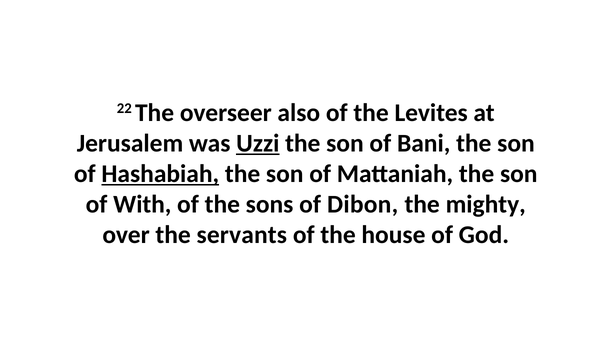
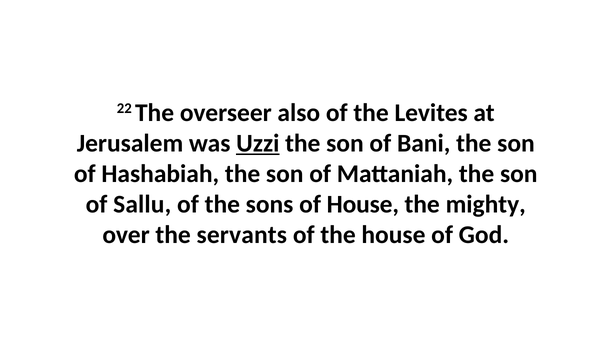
Hashabiah underline: present -> none
With: With -> Sallu
of Dibon: Dibon -> House
